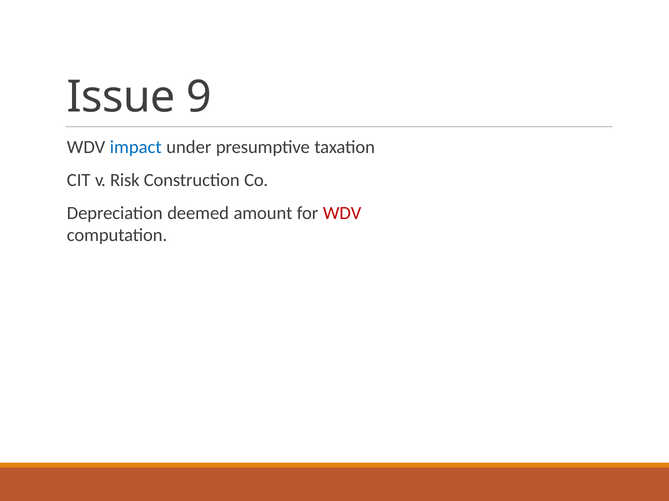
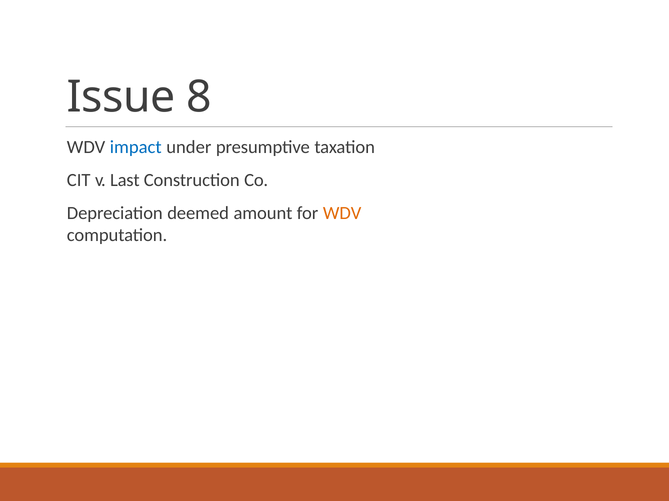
9: 9 -> 8
Risk: Risk -> Last
WDV at (342, 213) colour: red -> orange
